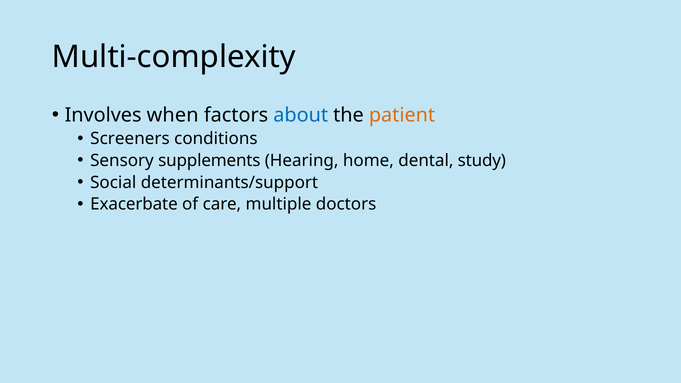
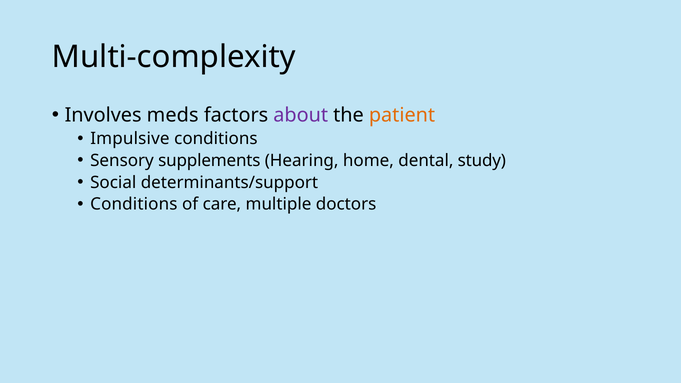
when: when -> meds
about colour: blue -> purple
Screeners: Screeners -> Impulsive
Exacerbate at (134, 204): Exacerbate -> Conditions
